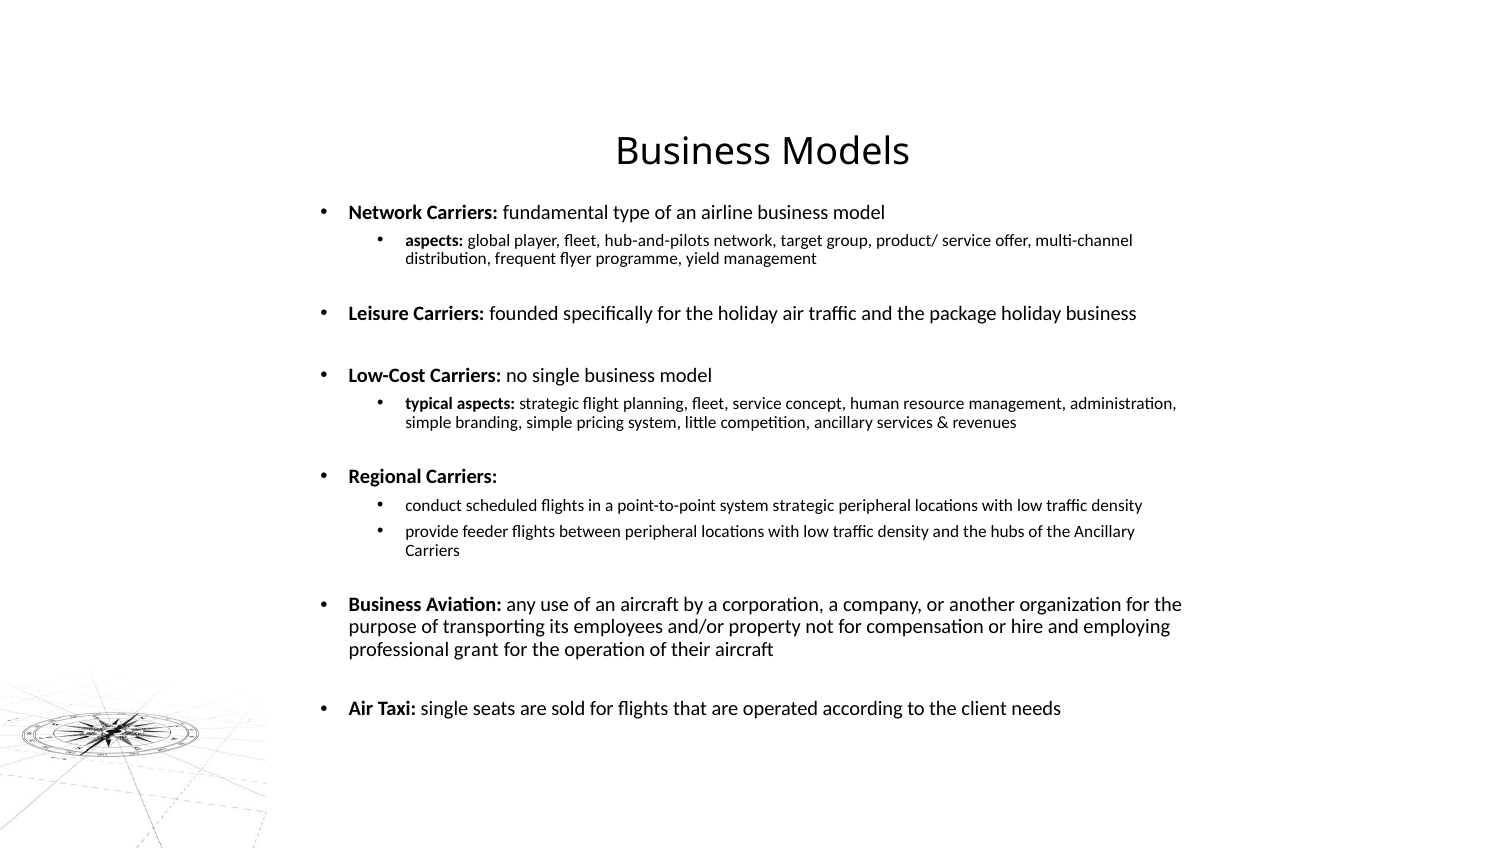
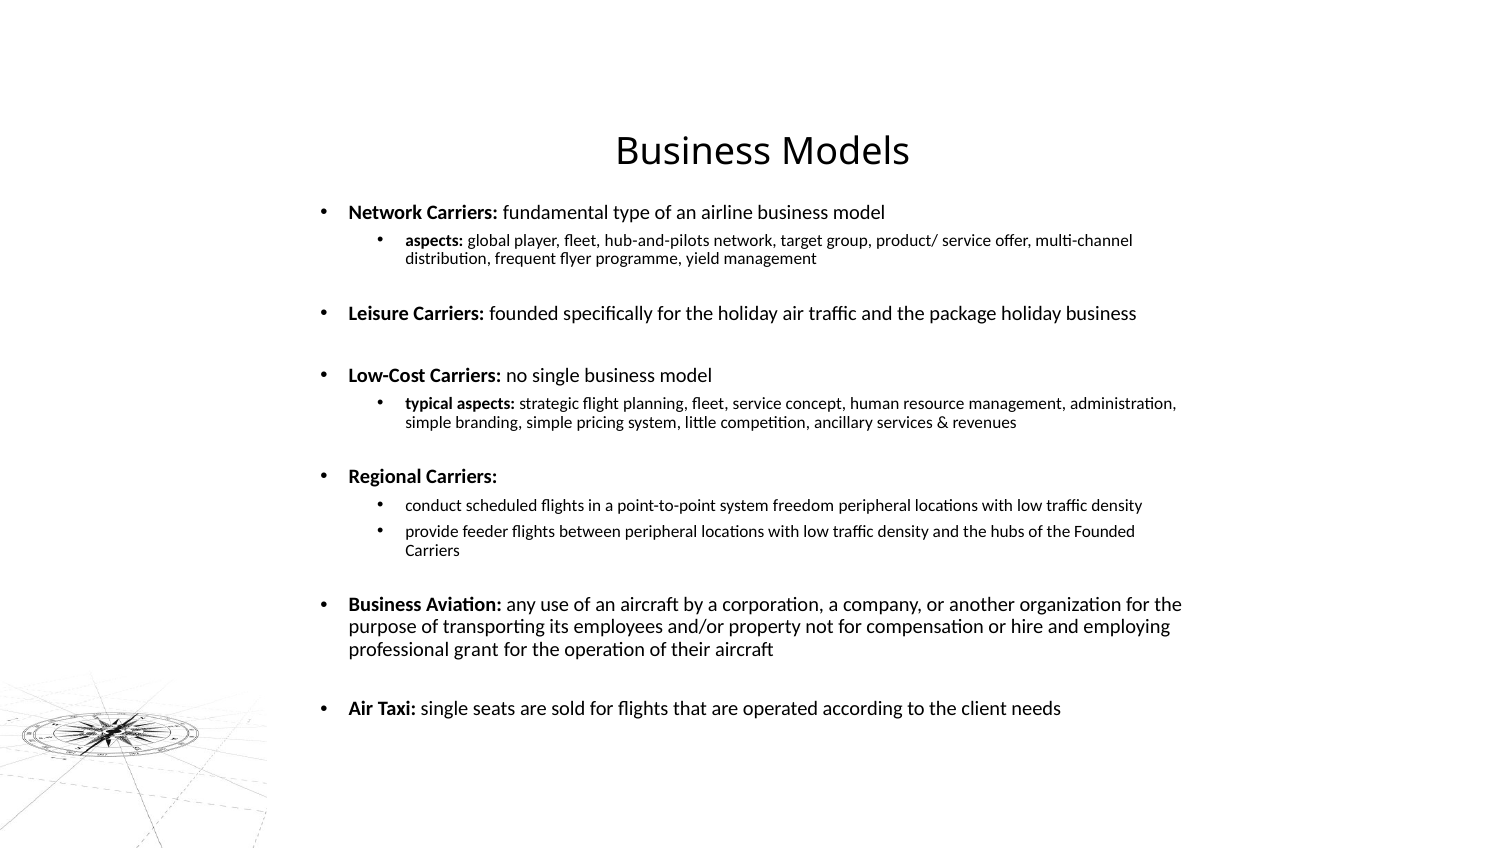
system strategic: strategic -> freedom
the Ancillary: Ancillary -> Founded
